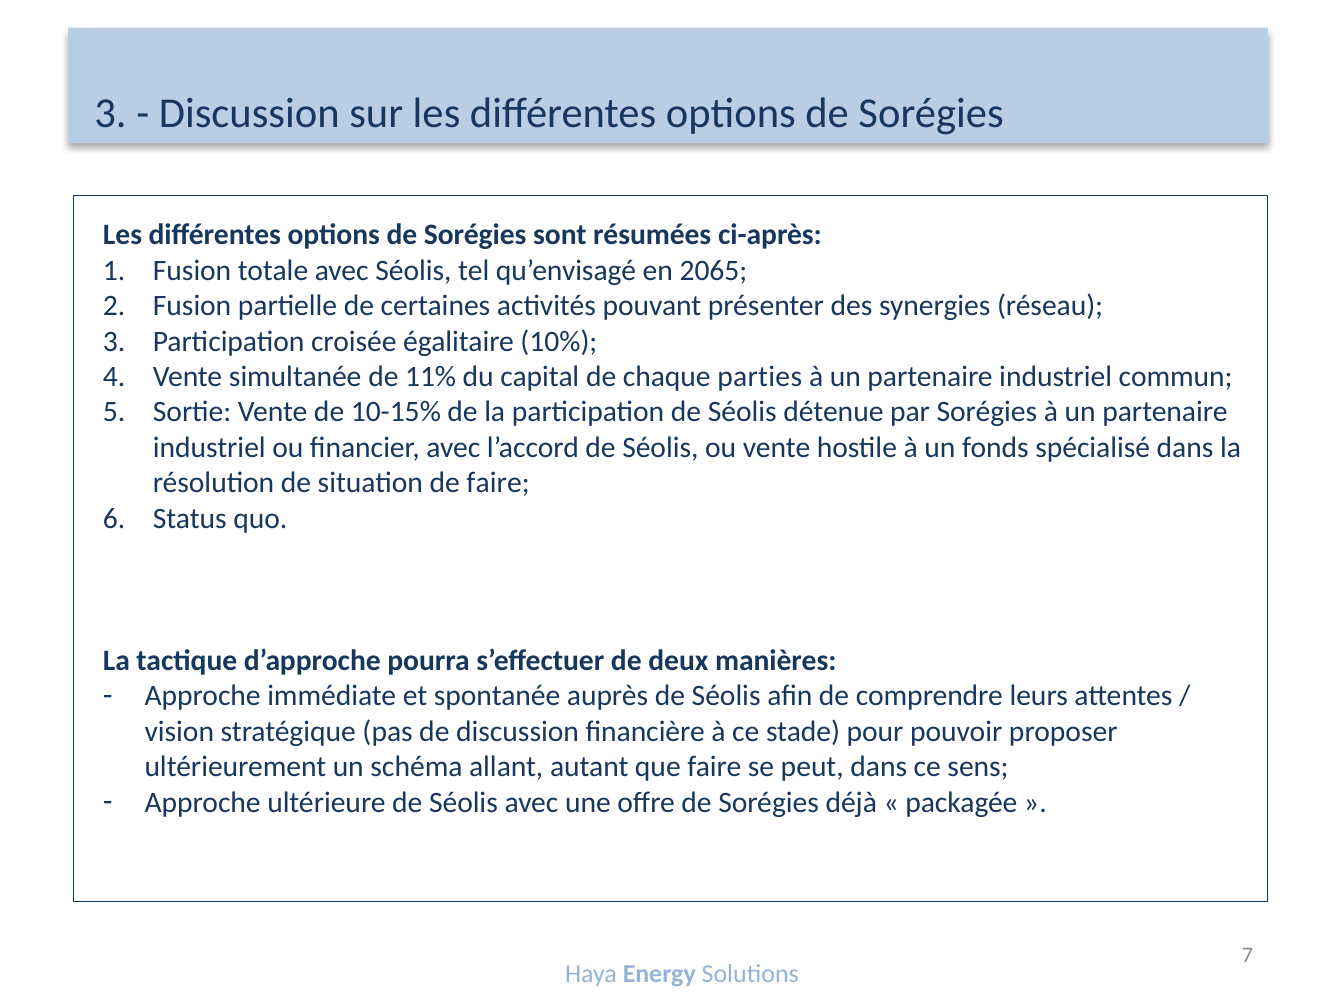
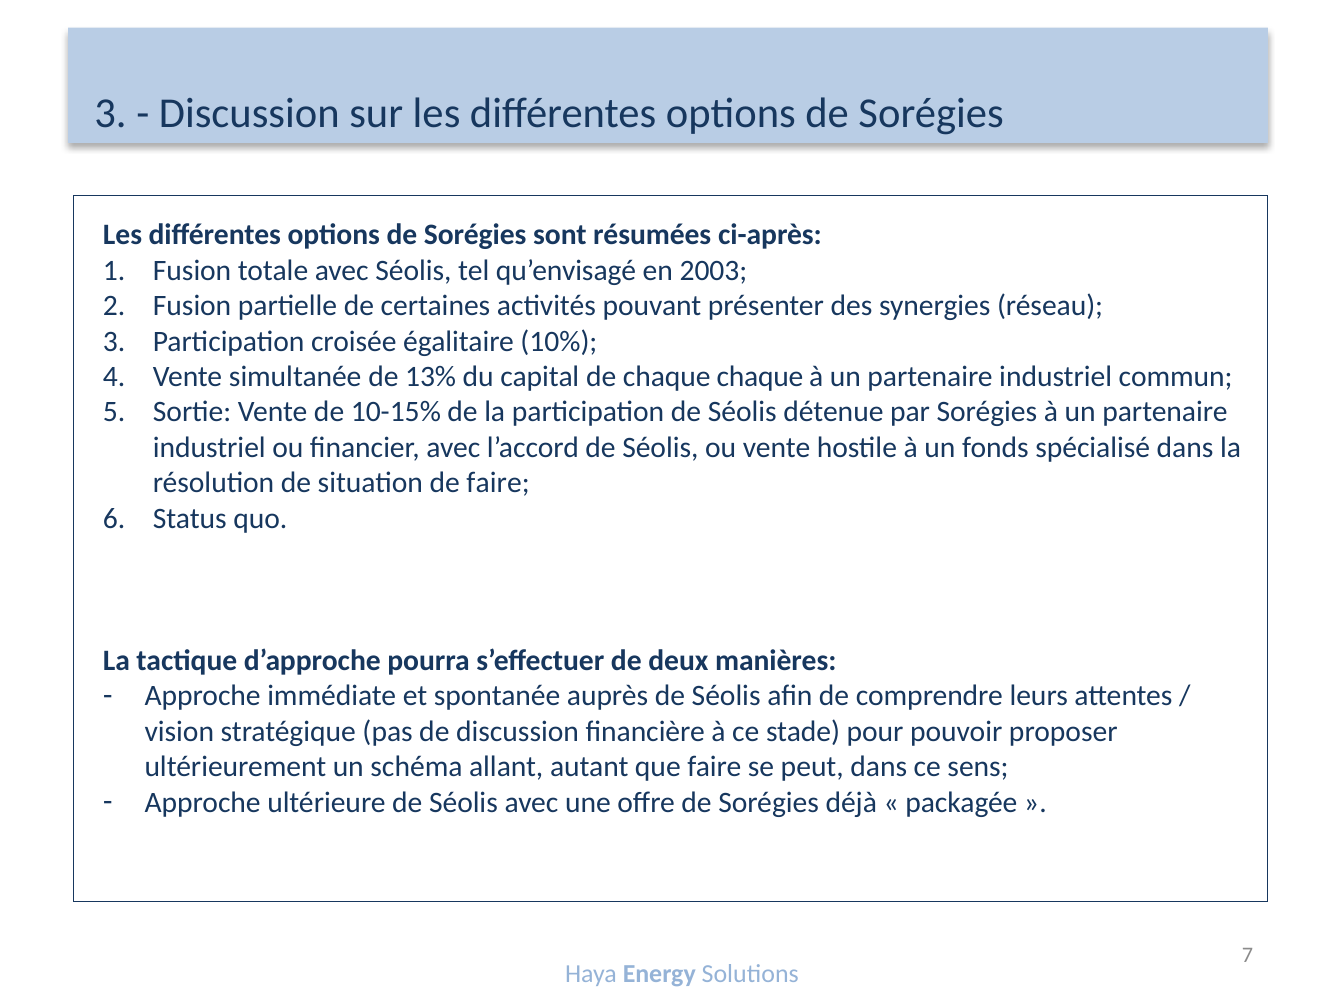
2065: 2065 -> 2003
11%: 11% -> 13%
chaque parties: parties -> chaque
